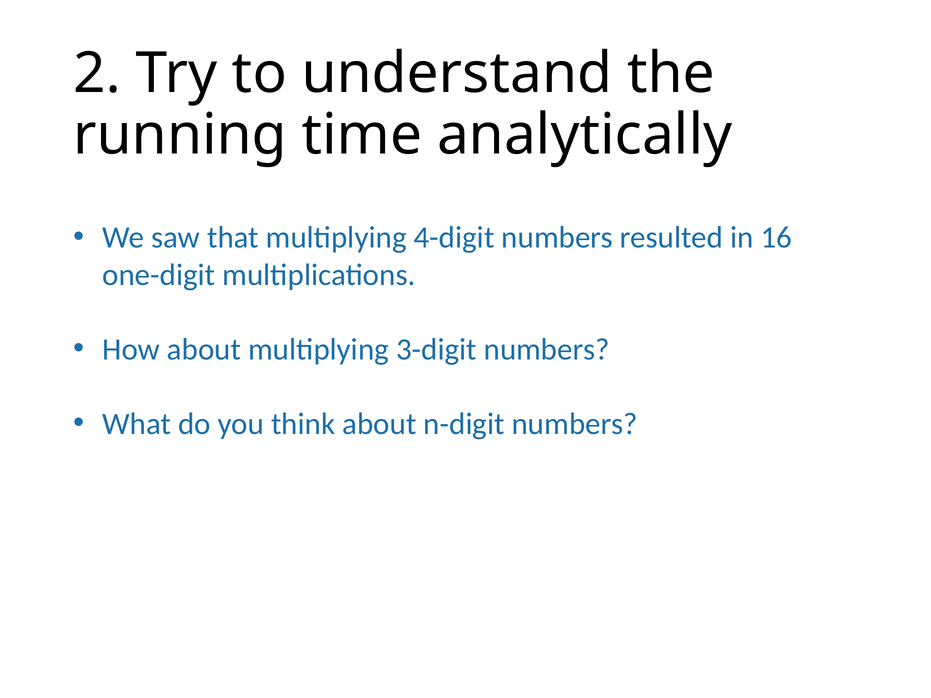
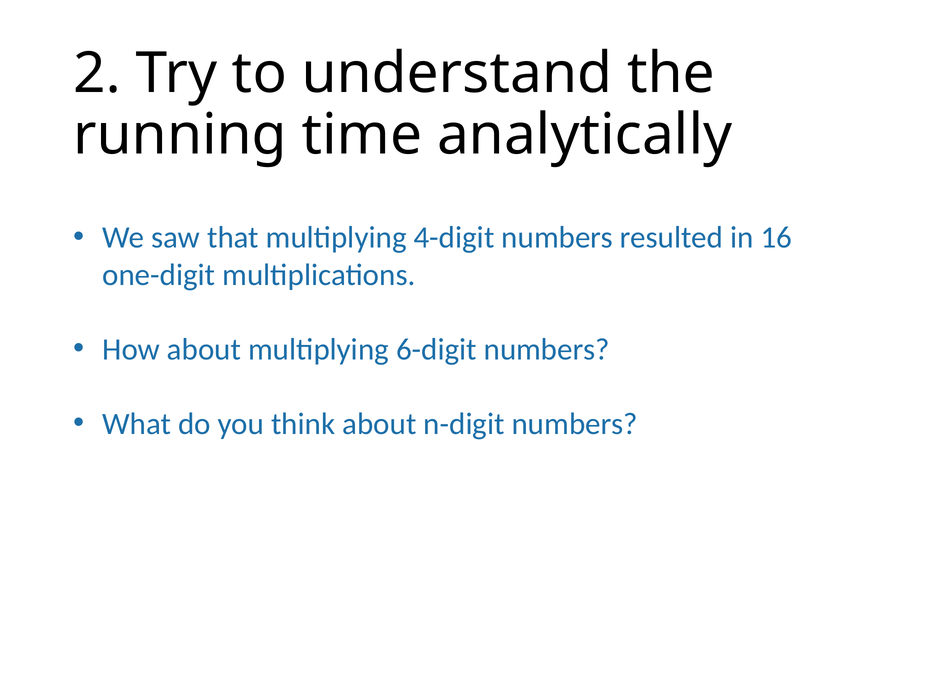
3-digit: 3-digit -> 6-digit
